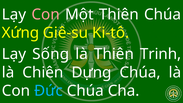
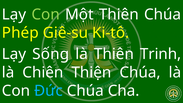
Con at (46, 14) colour: pink -> light green
Xứng: Xứng -> Phép
Dựng: Dựng -> Thiện
